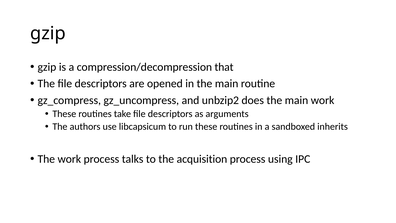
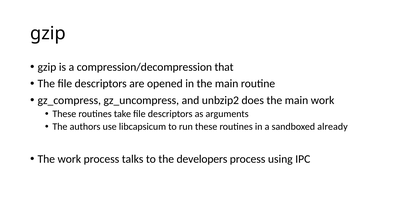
inherits: inherits -> already
acquisition: acquisition -> developers
